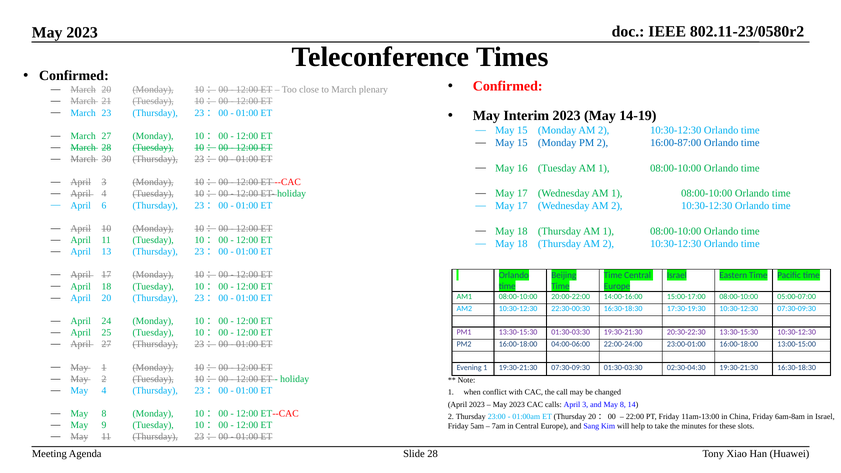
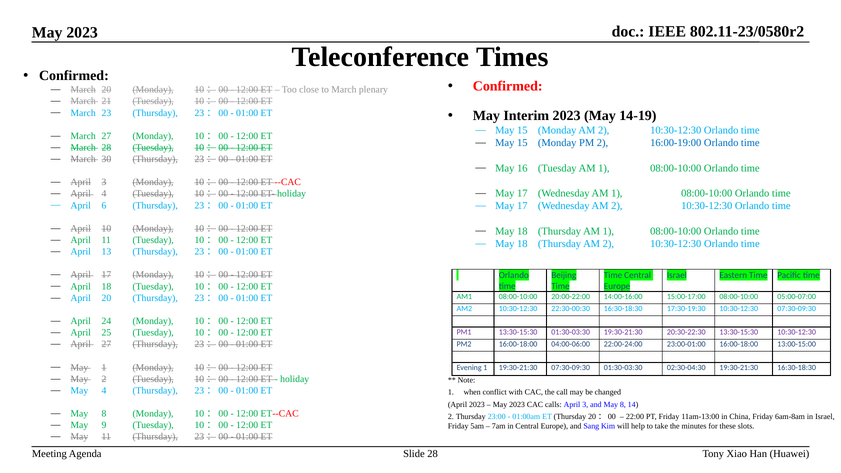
16:00-87:00: 16:00-87:00 -> 16:00-19:00
